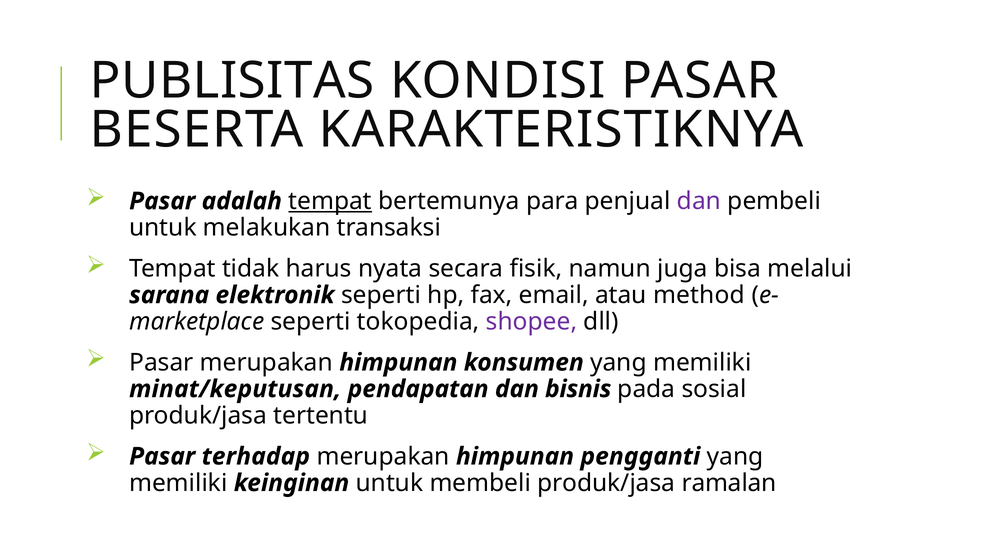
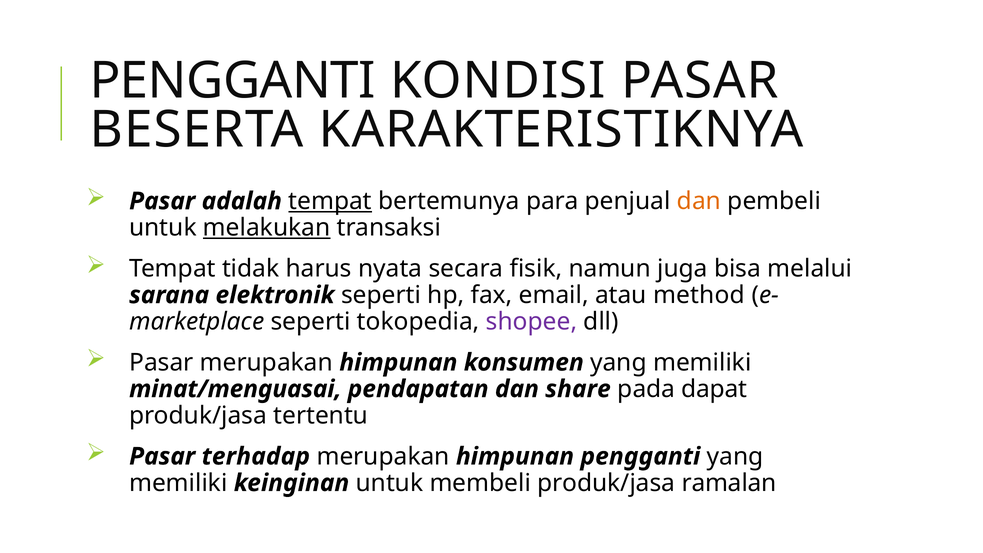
PUBLISITAS at (232, 81): PUBLISITAS -> PENGGANTI
dan at (699, 201) colour: purple -> orange
melakukan underline: none -> present
minat/keputusan: minat/keputusan -> minat/menguasai
bisnis: bisnis -> share
sosial: sosial -> dapat
